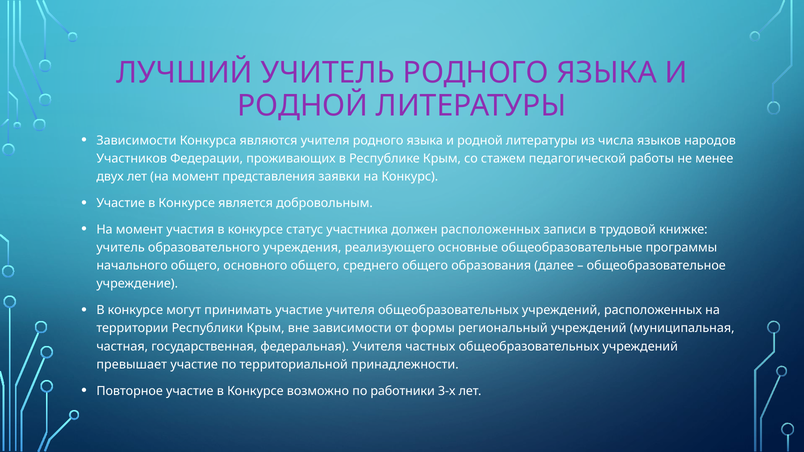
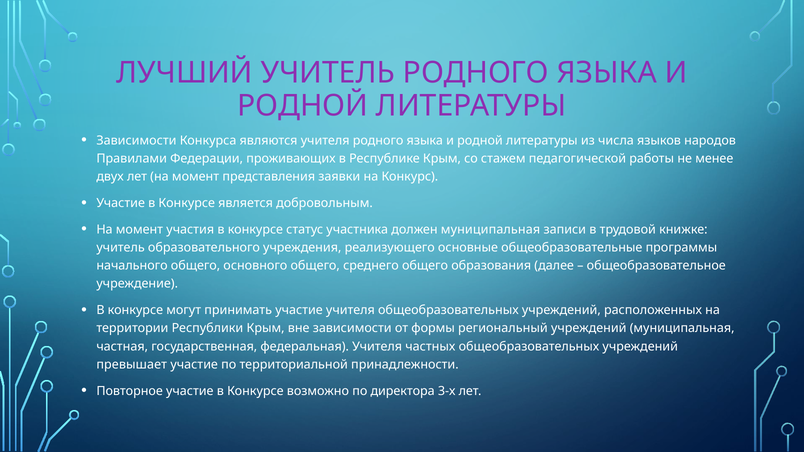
Участников: Участников -> Правилами
должен расположенных: расположенных -> муниципальная
работники: работники -> директора
